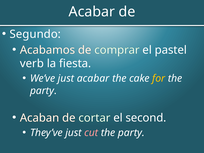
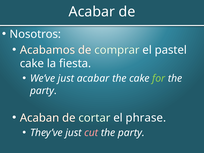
Segundo: Segundo -> Nosotros
verb at (32, 64): verb -> cake
for colour: yellow -> light green
second: second -> phrase
